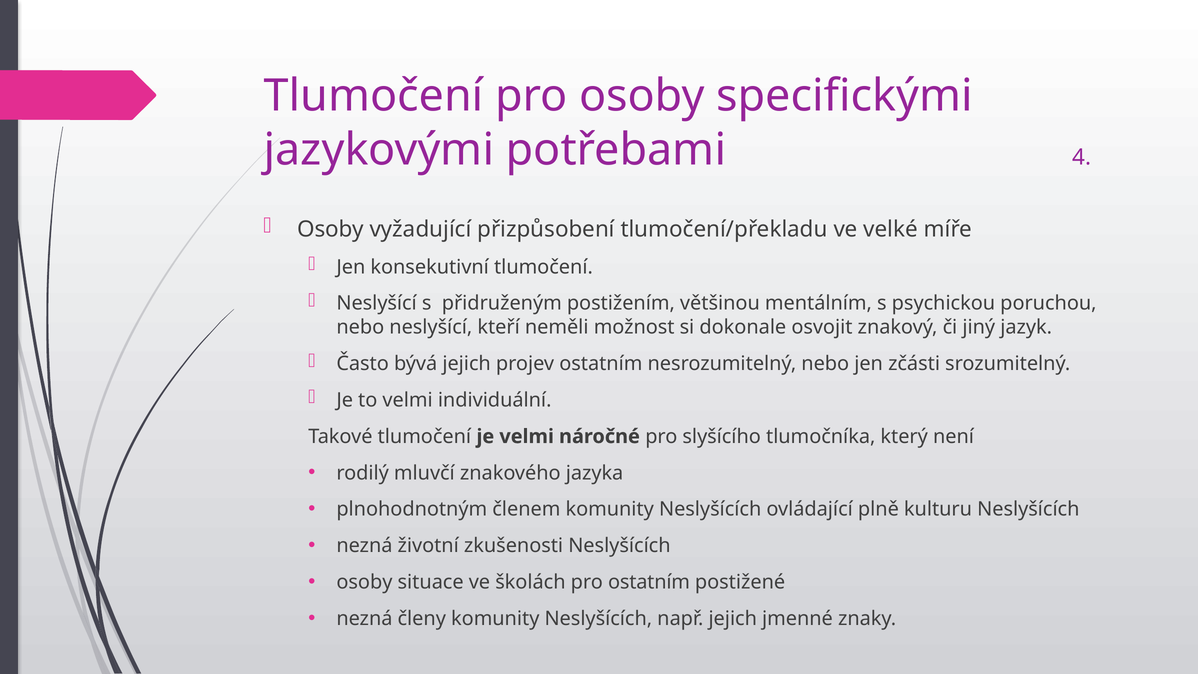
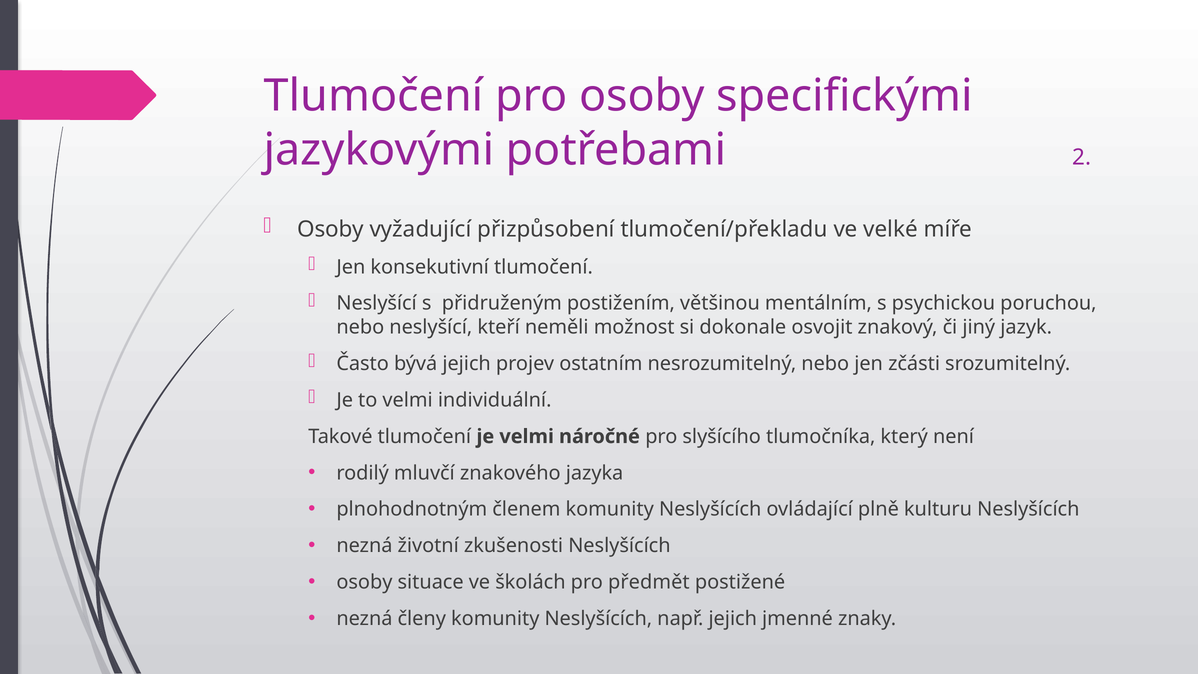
4: 4 -> 2
pro ostatním: ostatním -> předmět
